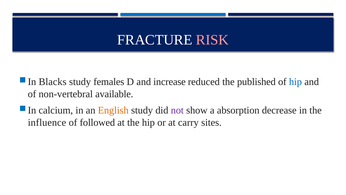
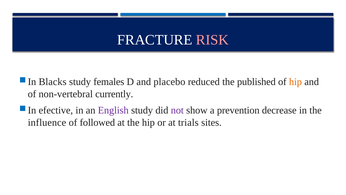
increase: increase -> placebo
hip at (295, 82) colour: blue -> orange
available: available -> currently
calcium: calcium -> efective
English colour: orange -> purple
absorption: absorption -> prevention
carry: carry -> trials
